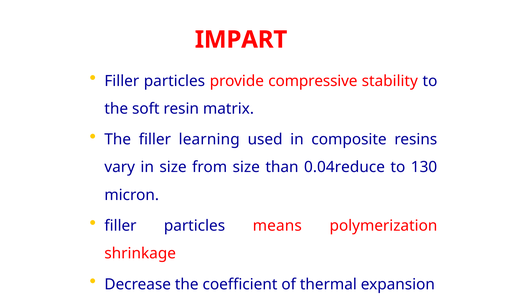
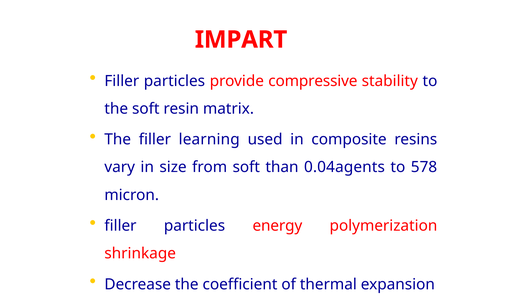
from size: size -> soft
0.04reduce: 0.04reduce -> 0.04agents
130: 130 -> 578
means: means -> energy
